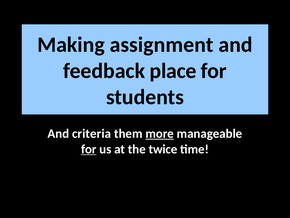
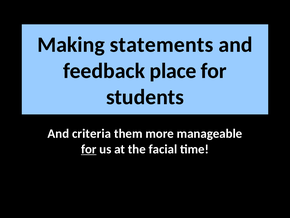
assignment: assignment -> statements
more underline: present -> none
twice: twice -> facial
